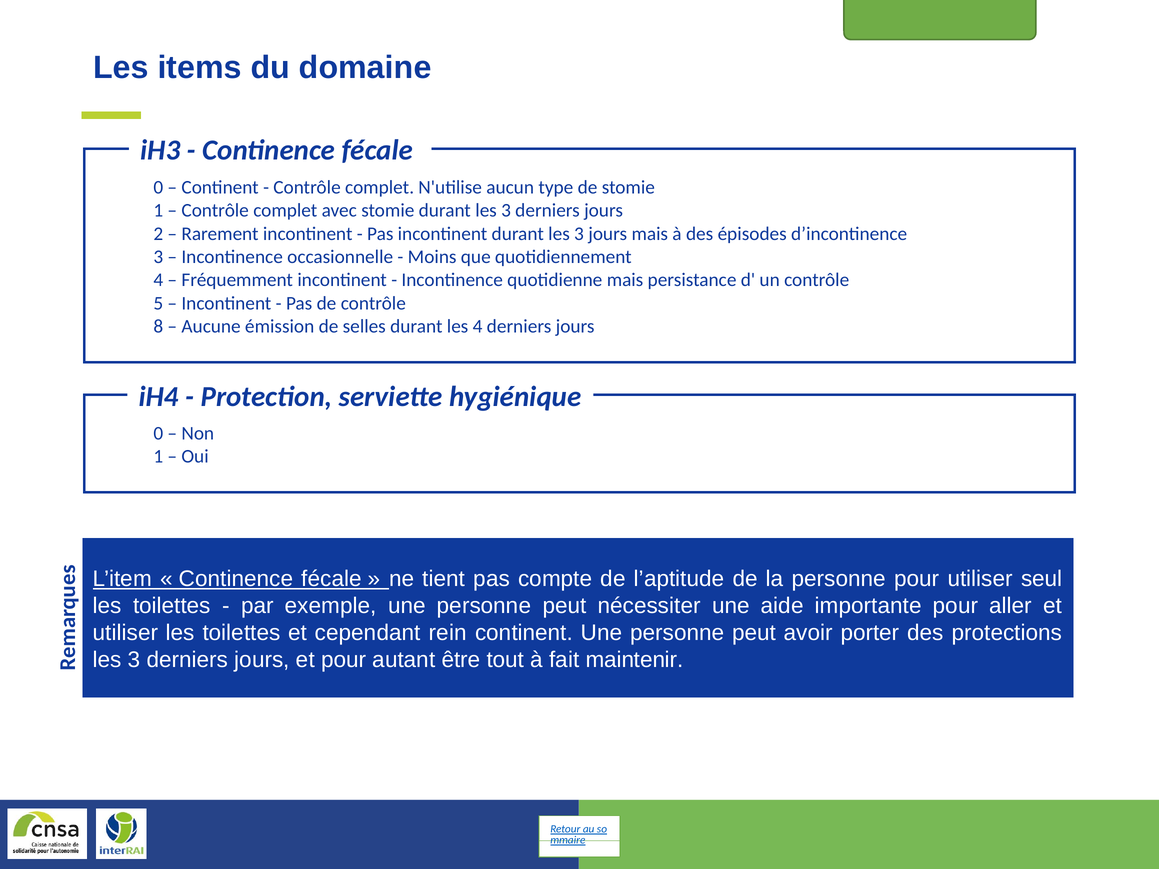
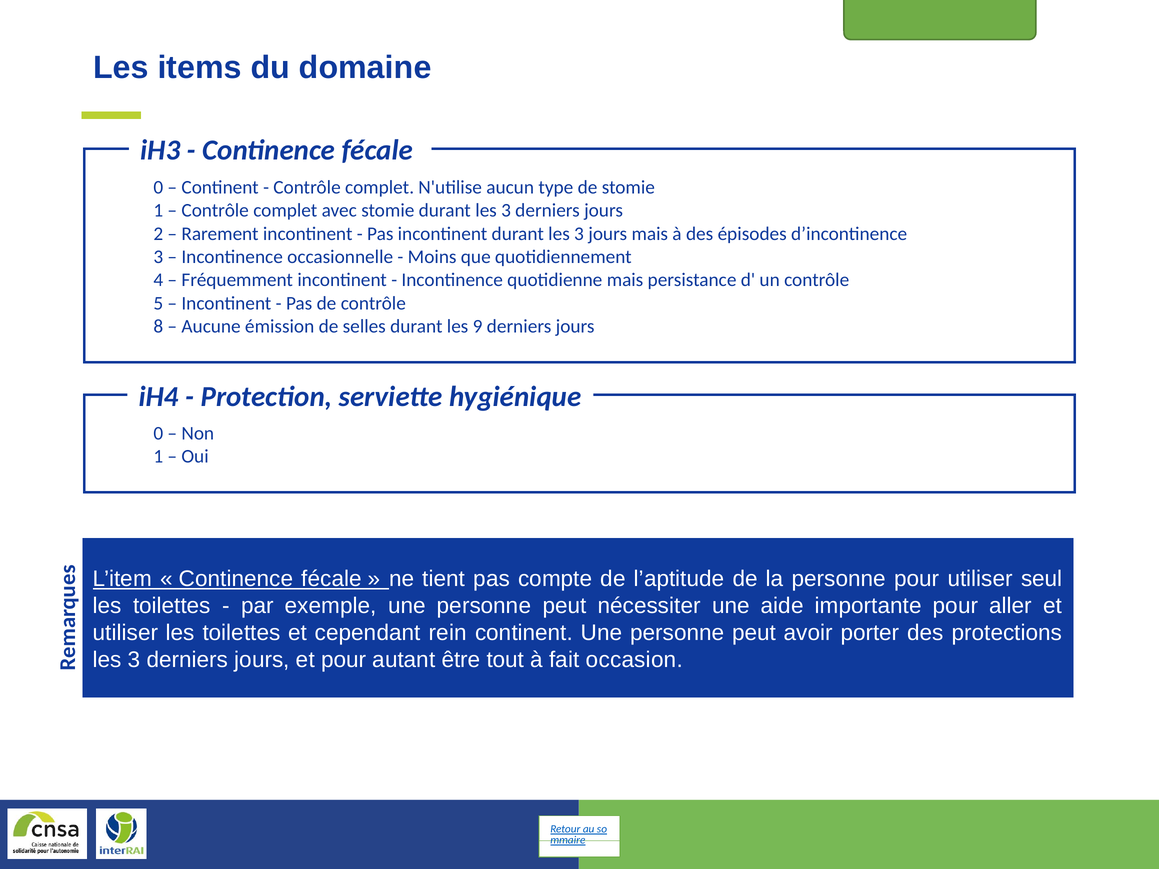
les 4: 4 -> 9
maintenir: maintenir -> occasion
